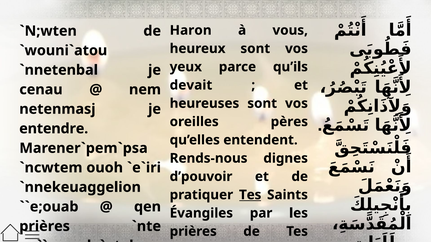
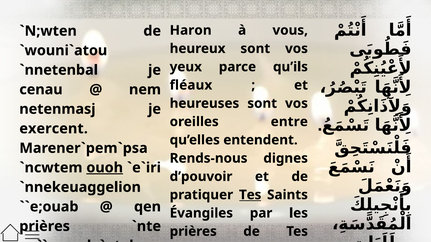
devait: devait -> fléaux
pères: pères -> entre
entendre: entendre -> exercent
ouoh underline: none -> present
